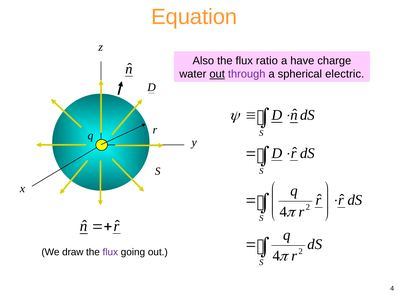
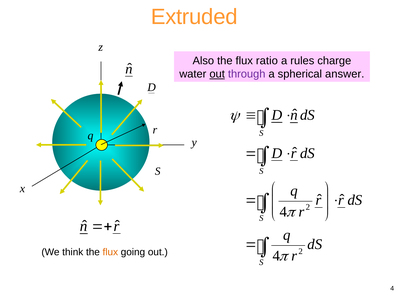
Equation: Equation -> Extruded
have: have -> rules
electric: electric -> answer
draw: draw -> think
flux at (110, 252) colour: purple -> orange
